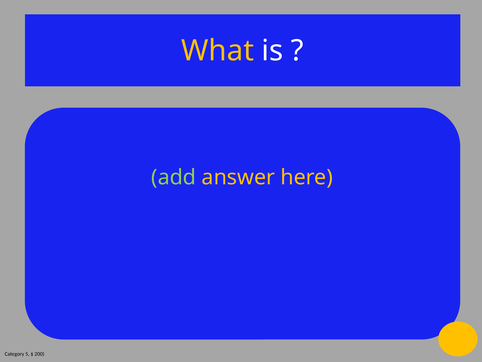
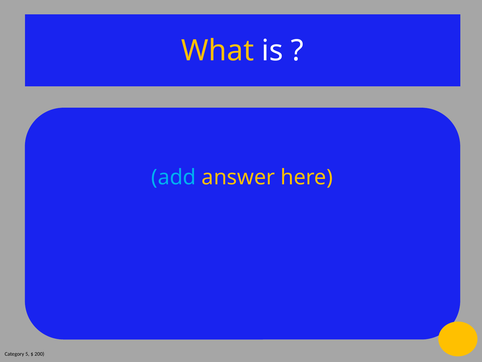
add colour: light green -> light blue
